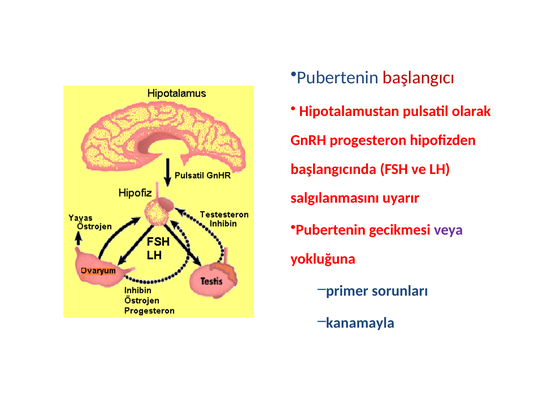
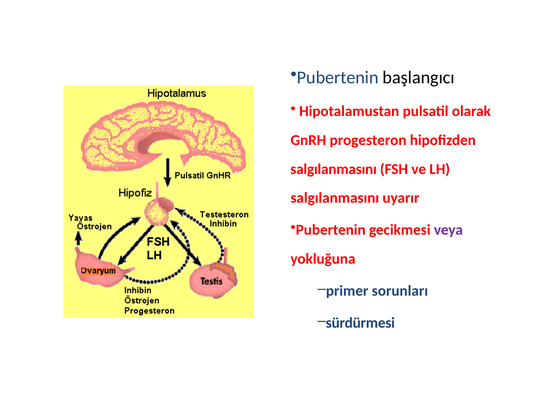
başlangıcı colour: red -> black
başlangıcında at (333, 169): başlangıcında -> salgılanmasını
kanamayla: kanamayla -> sürdürmesi
